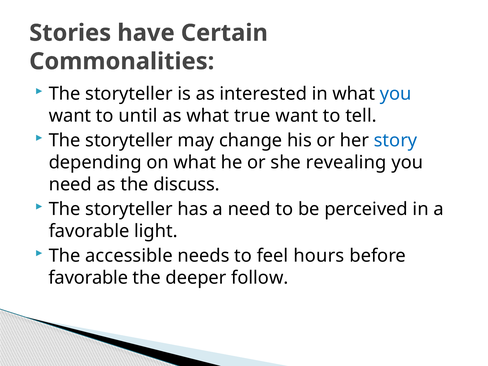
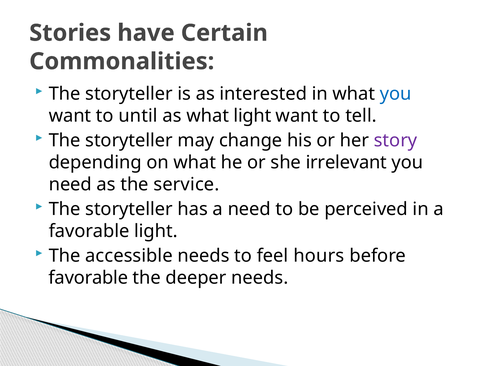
what true: true -> light
story colour: blue -> purple
revealing: revealing -> irrelevant
discuss: discuss -> service
deeper follow: follow -> needs
